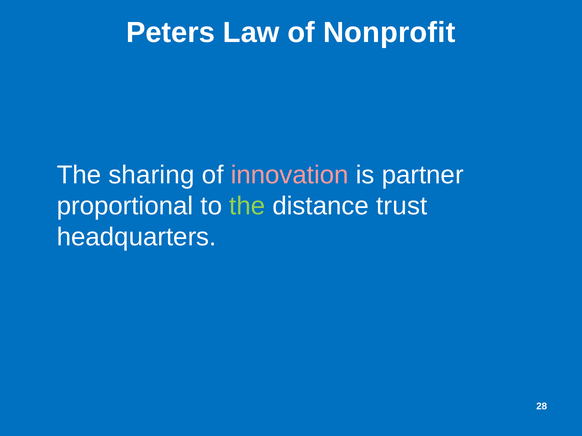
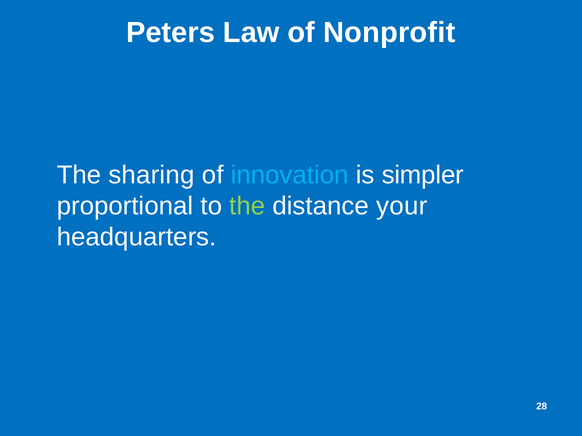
innovation colour: pink -> light blue
partner: partner -> simpler
trust: trust -> your
